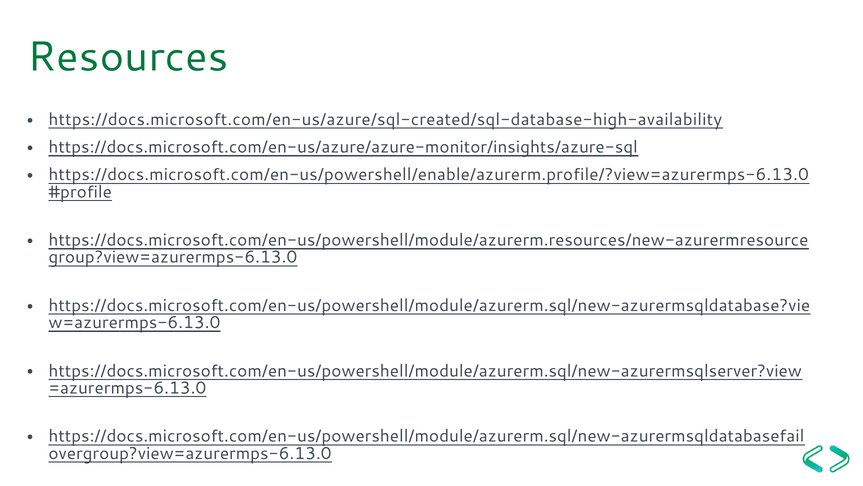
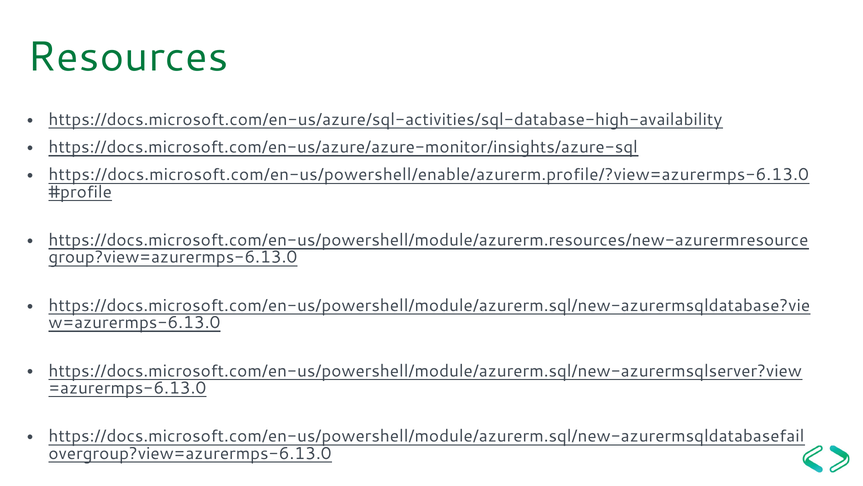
https://docs.microsoft.com/en-us/azure/sql-created/sql-database-high-availability: https://docs.microsoft.com/en-us/azure/sql-created/sql-database-high-availability -> https://docs.microsoft.com/en-us/azure/sql-activities/sql-database-high-availability
